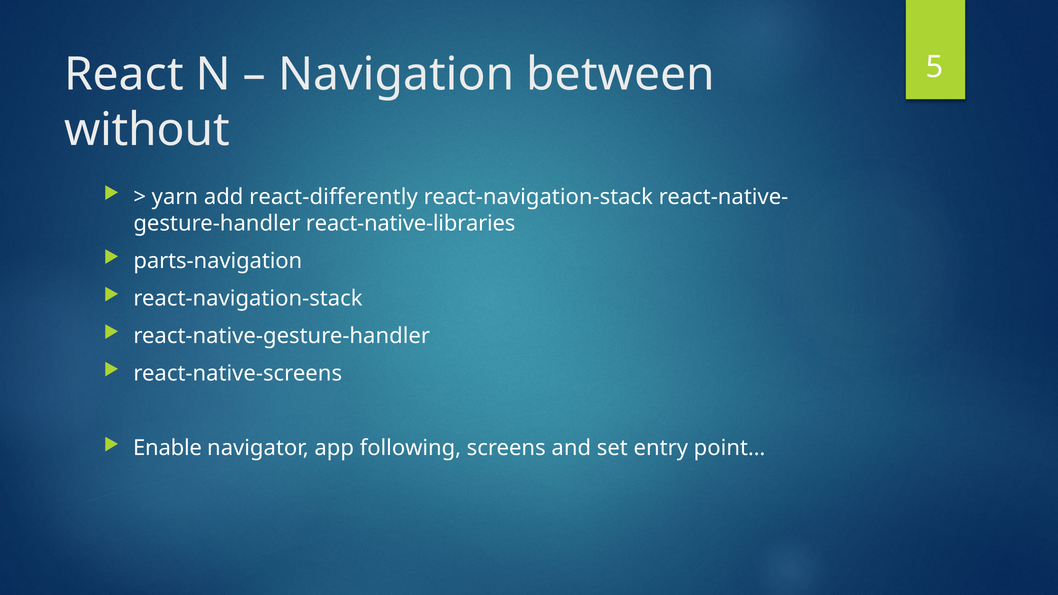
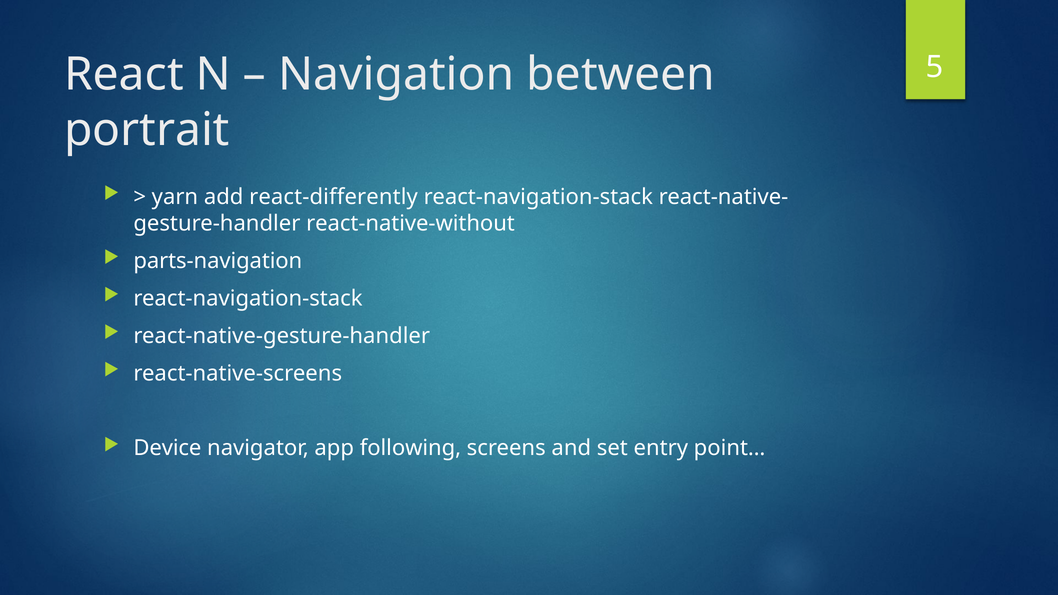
without: without -> portrait
react-native-libraries: react-native-libraries -> react-native-without
Enable: Enable -> Device
